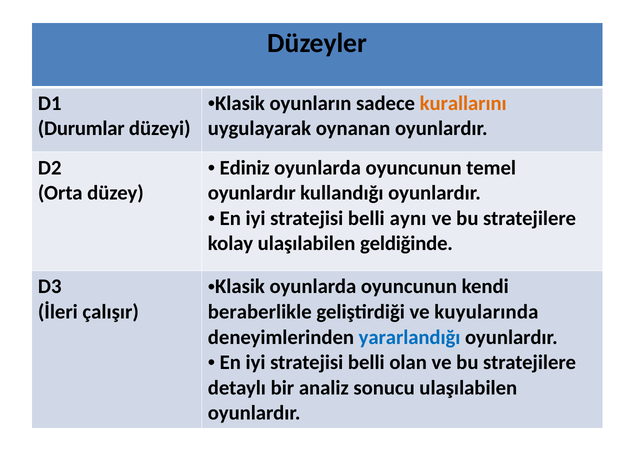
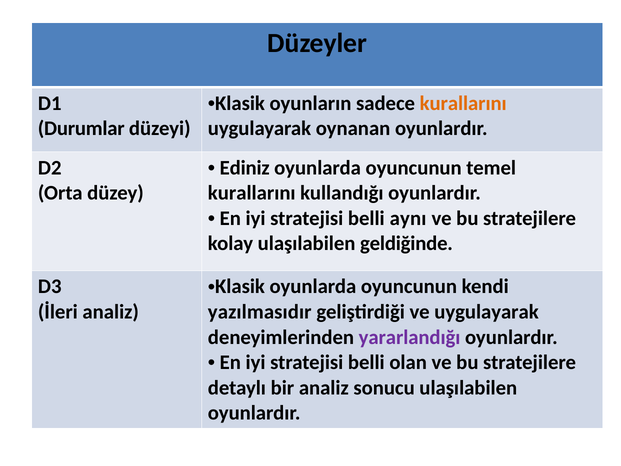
oyunlardır at (252, 193): oyunlardır -> kurallarını
İleri çalışır: çalışır -> analiz
beraberlikle: beraberlikle -> yazılmasıdır
ve kuyularında: kuyularında -> uygulayarak
yararlandığı colour: blue -> purple
